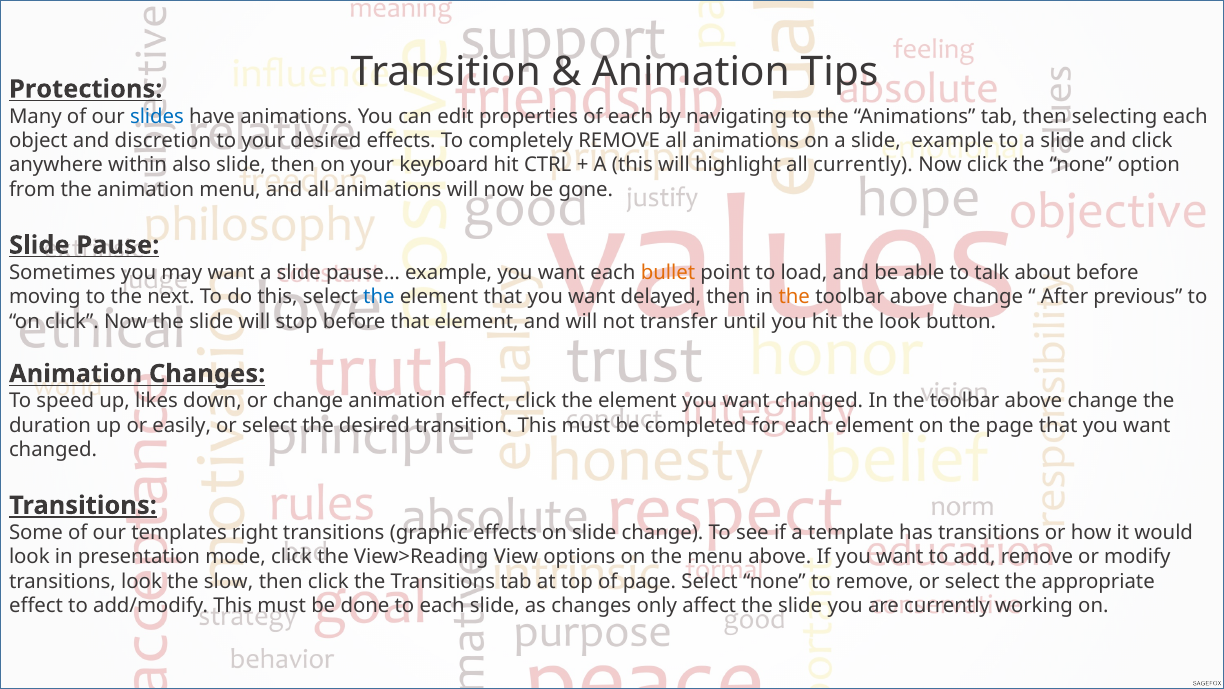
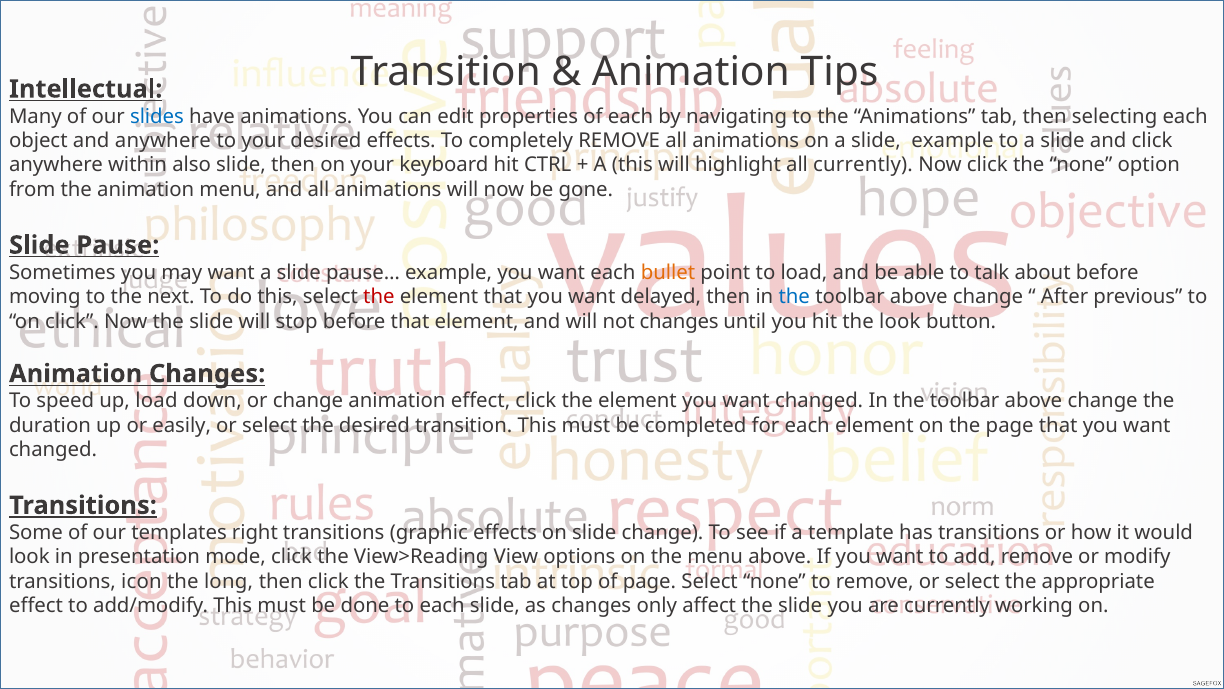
Protections: Protections -> Intellectual
and discretion: discretion -> anywhere
the at (379, 297) colour: blue -> red
the at (794, 297) colour: orange -> blue
not transfer: transfer -> changes
up likes: likes -> load
transitions look: look -> icon
slow: slow -> long
